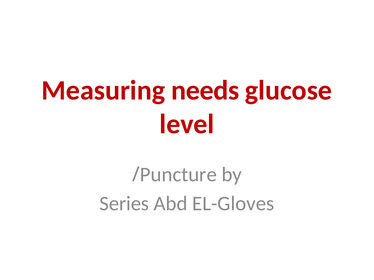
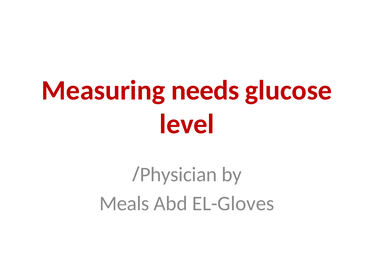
Puncture: Puncture -> Physician
Series: Series -> Meals
